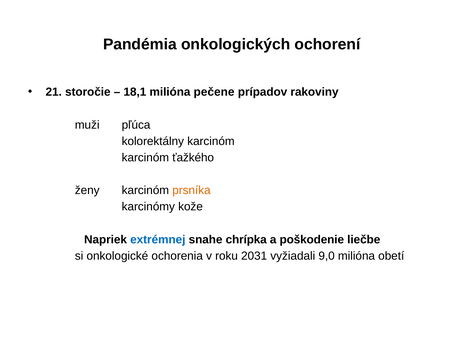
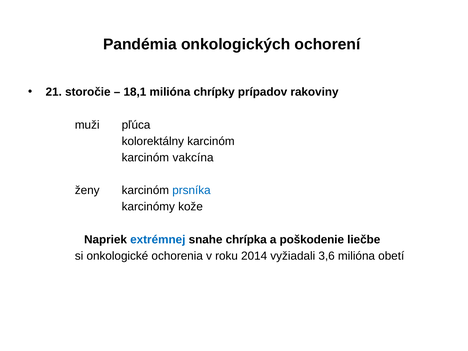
pečene: pečene -> chrípky
ťažkého: ťažkého -> vakcína
prsníka colour: orange -> blue
2031: 2031 -> 2014
9,0: 9,0 -> 3,6
